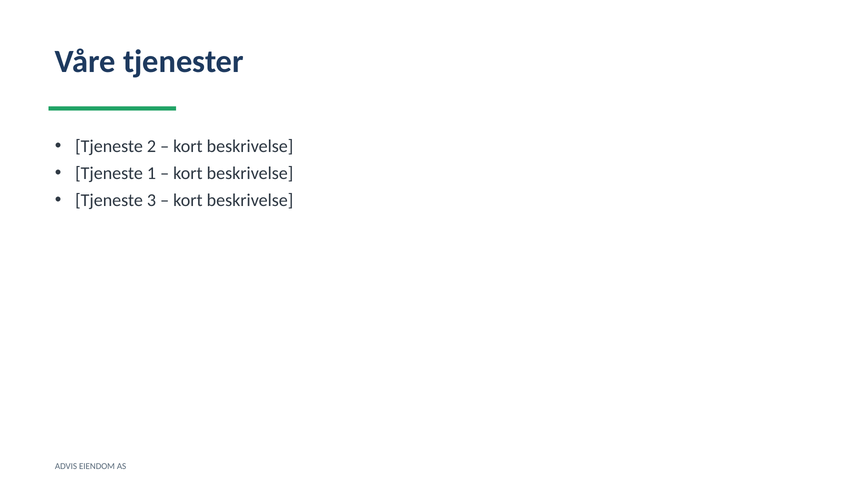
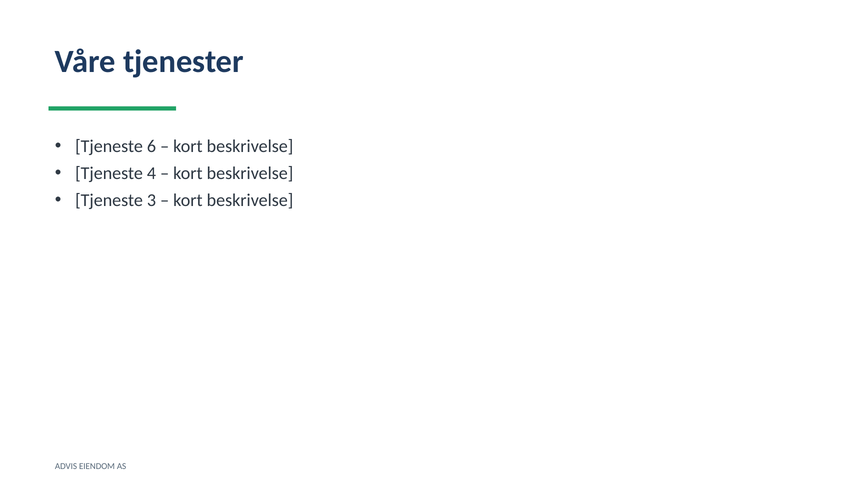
2: 2 -> 6
1: 1 -> 4
